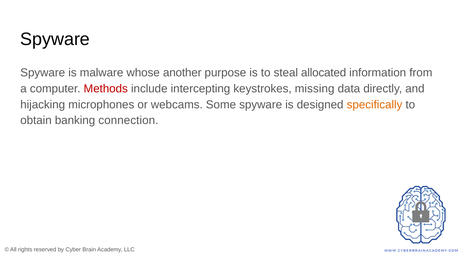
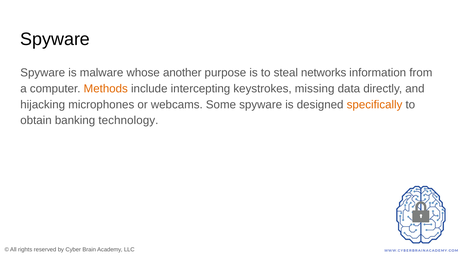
allocated: allocated -> networks
Methods colour: red -> orange
connection: connection -> technology
